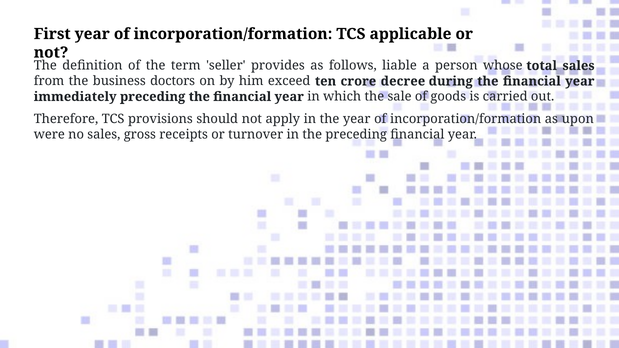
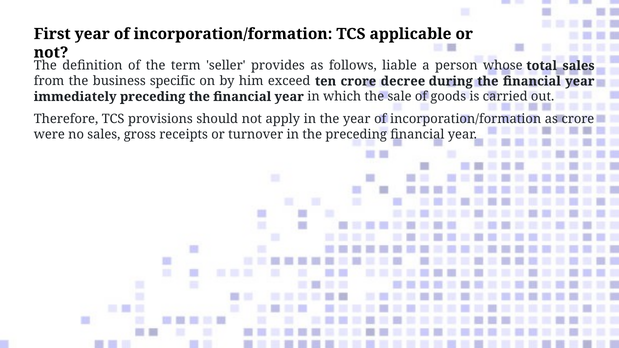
doctors: doctors -> specific
as upon: upon -> crore
